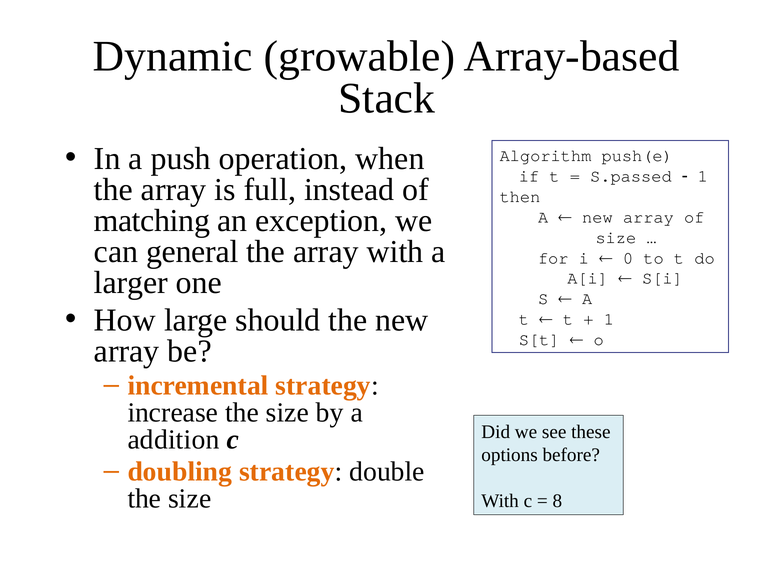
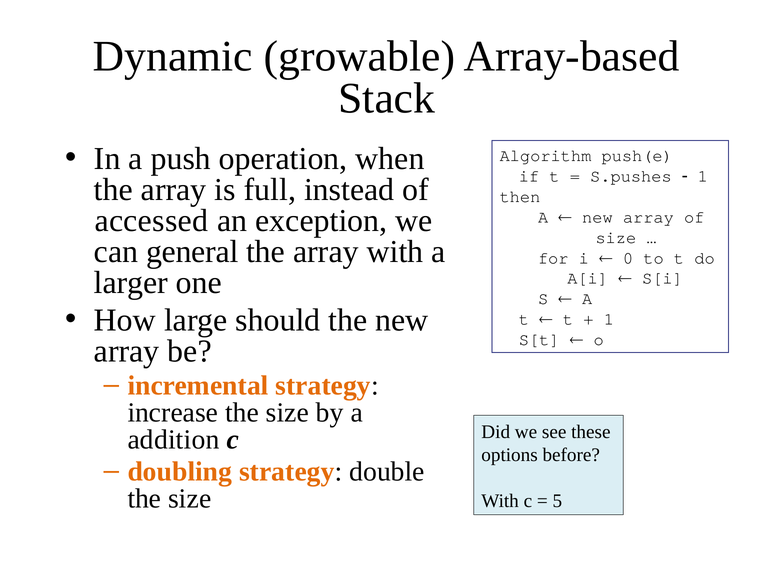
S.passed: S.passed -> S.pushes
matching: matching -> accessed
8: 8 -> 5
